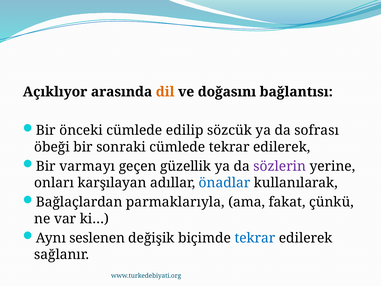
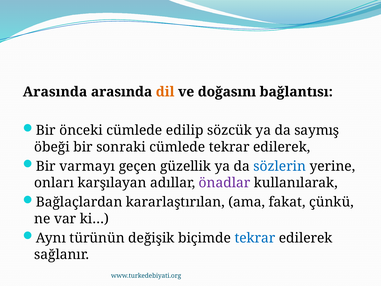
Açıklıyor at (55, 92): Açıklıyor -> Arasında
sofrası: sofrası -> saymış
sözlerin colour: purple -> blue
önadlar colour: blue -> purple
parmaklarıyla: parmaklarıyla -> kararlaştırılan
seslenen: seslenen -> türünün
